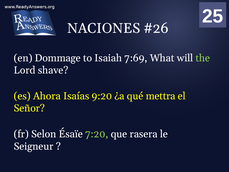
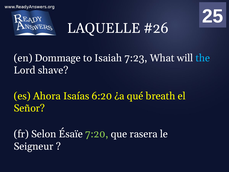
NACIONES: NACIONES -> LAQUELLE
7:69: 7:69 -> 7:23
the colour: light green -> light blue
9:20: 9:20 -> 6:20
mettra: mettra -> breath
